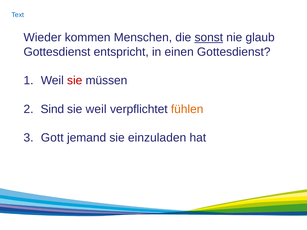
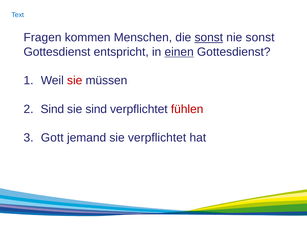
Wieder: Wieder -> Fragen
nie glaub: glaub -> sonst
einen underline: none -> present
sie weil: weil -> sind
fühlen colour: orange -> red
sie einzuladen: einzuladen -> verpflichtet
